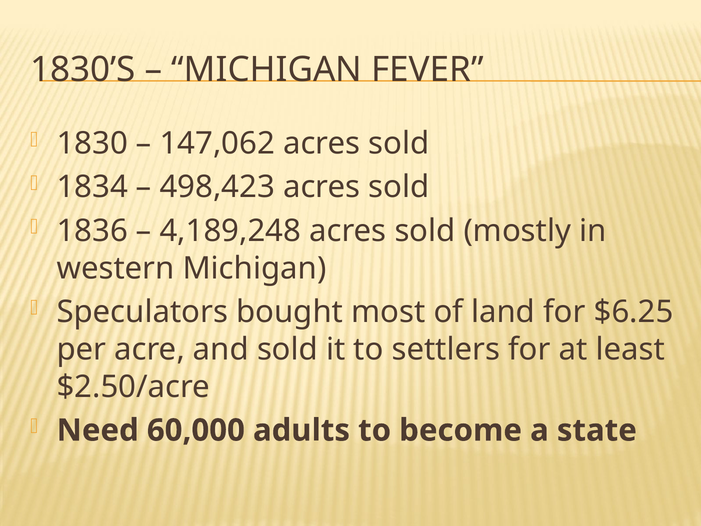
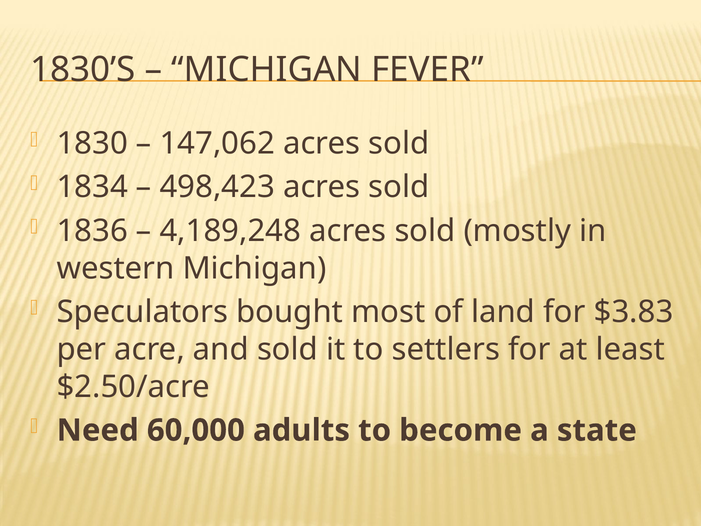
$6.25: $6.25 -> $3.83
